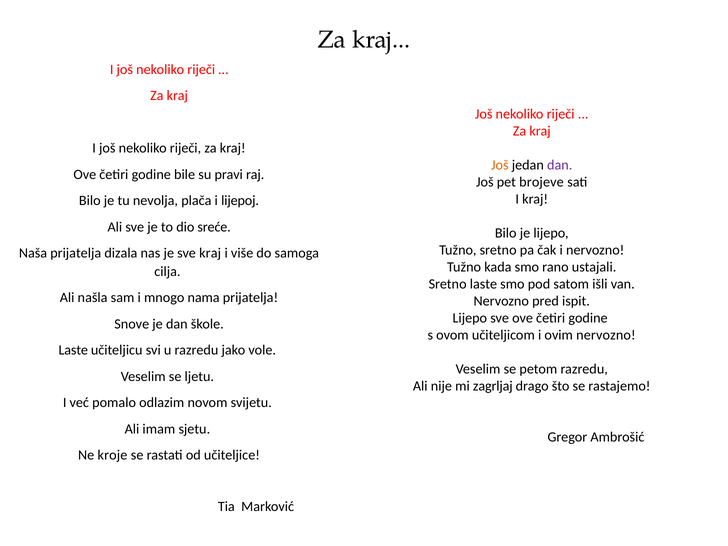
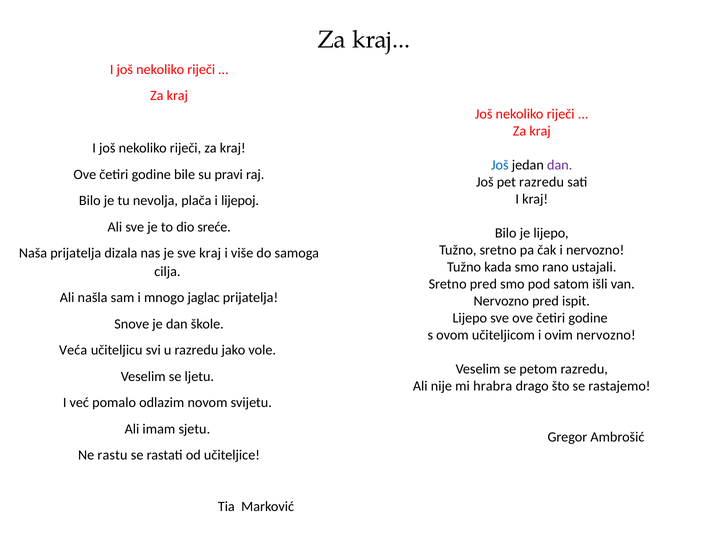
Još at (500, 165) colour: orange -> blue
pet brojeve: brojeve -> razredu
Sretno laste: laste -> pred
nama: nama -> jaglac
Laste at (73, 350): Laste -> Veća
zagrljaj: zagrljaj -> hrabra
kroje: kroje -> rastu
